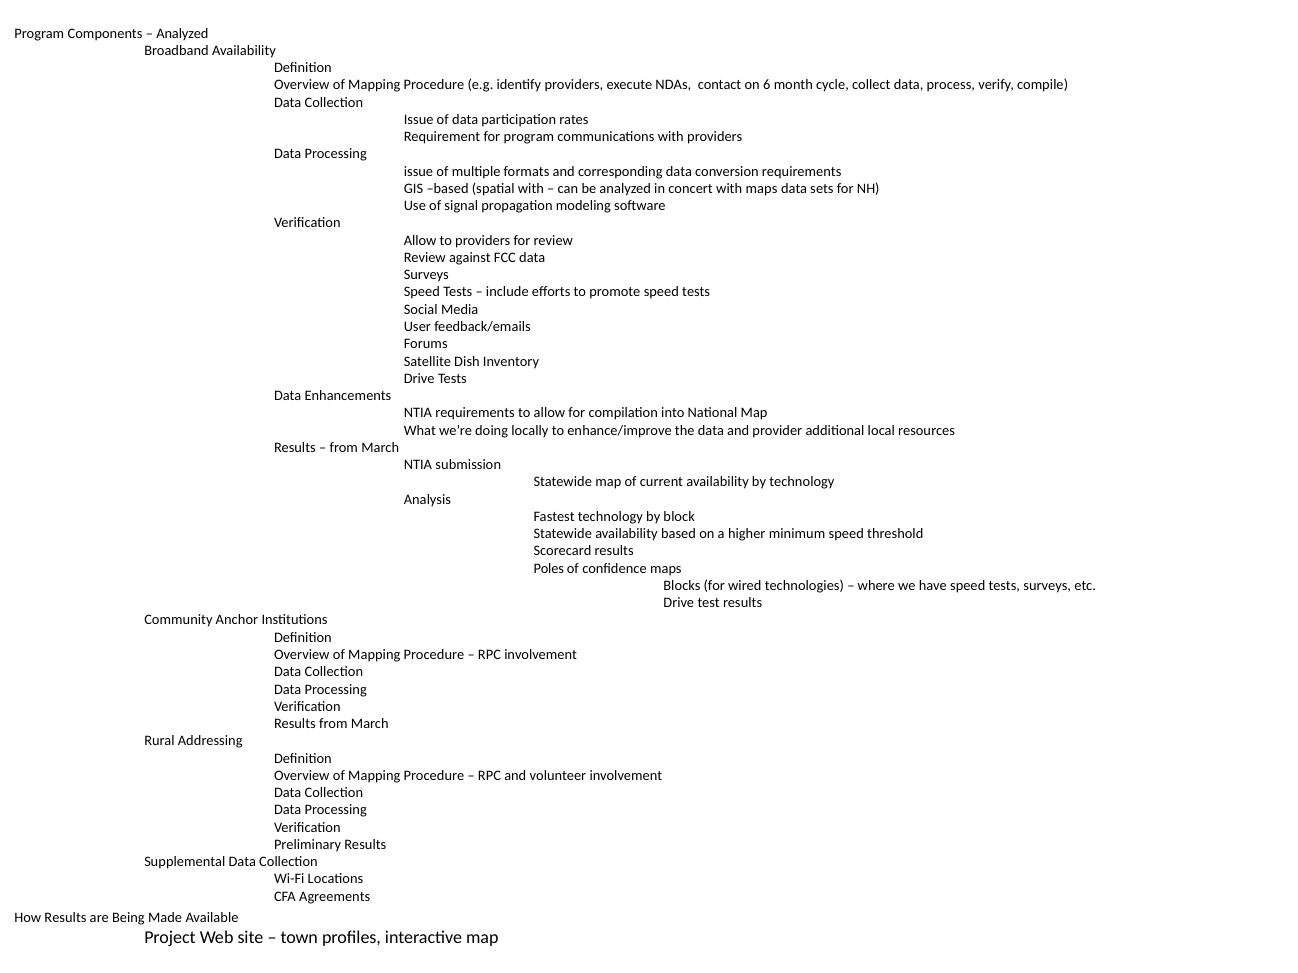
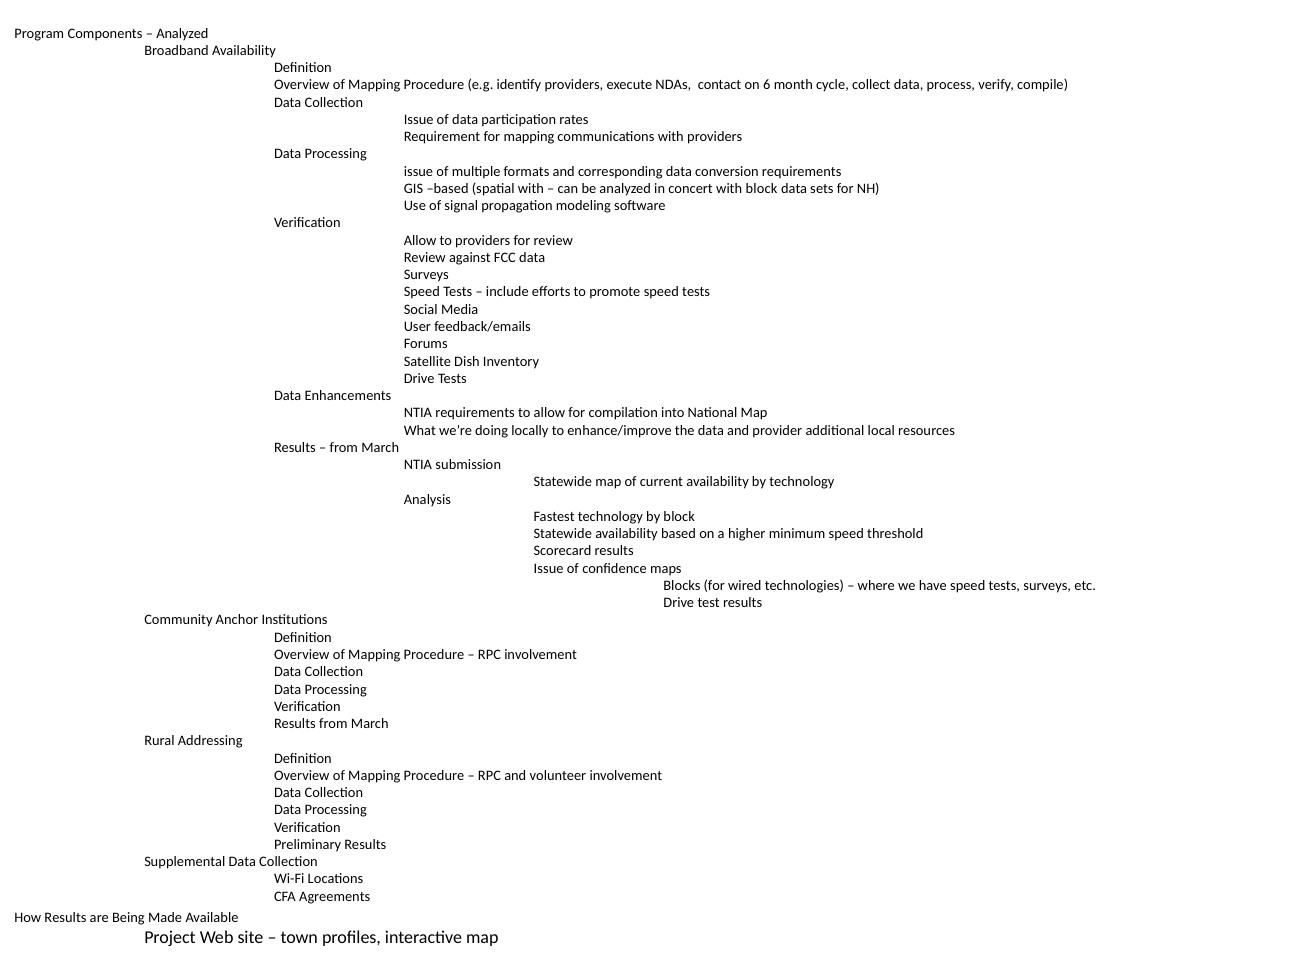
for program: program -> mapping
with maps: maps -> block
Poles at (549, 569): Poles -> Issue
